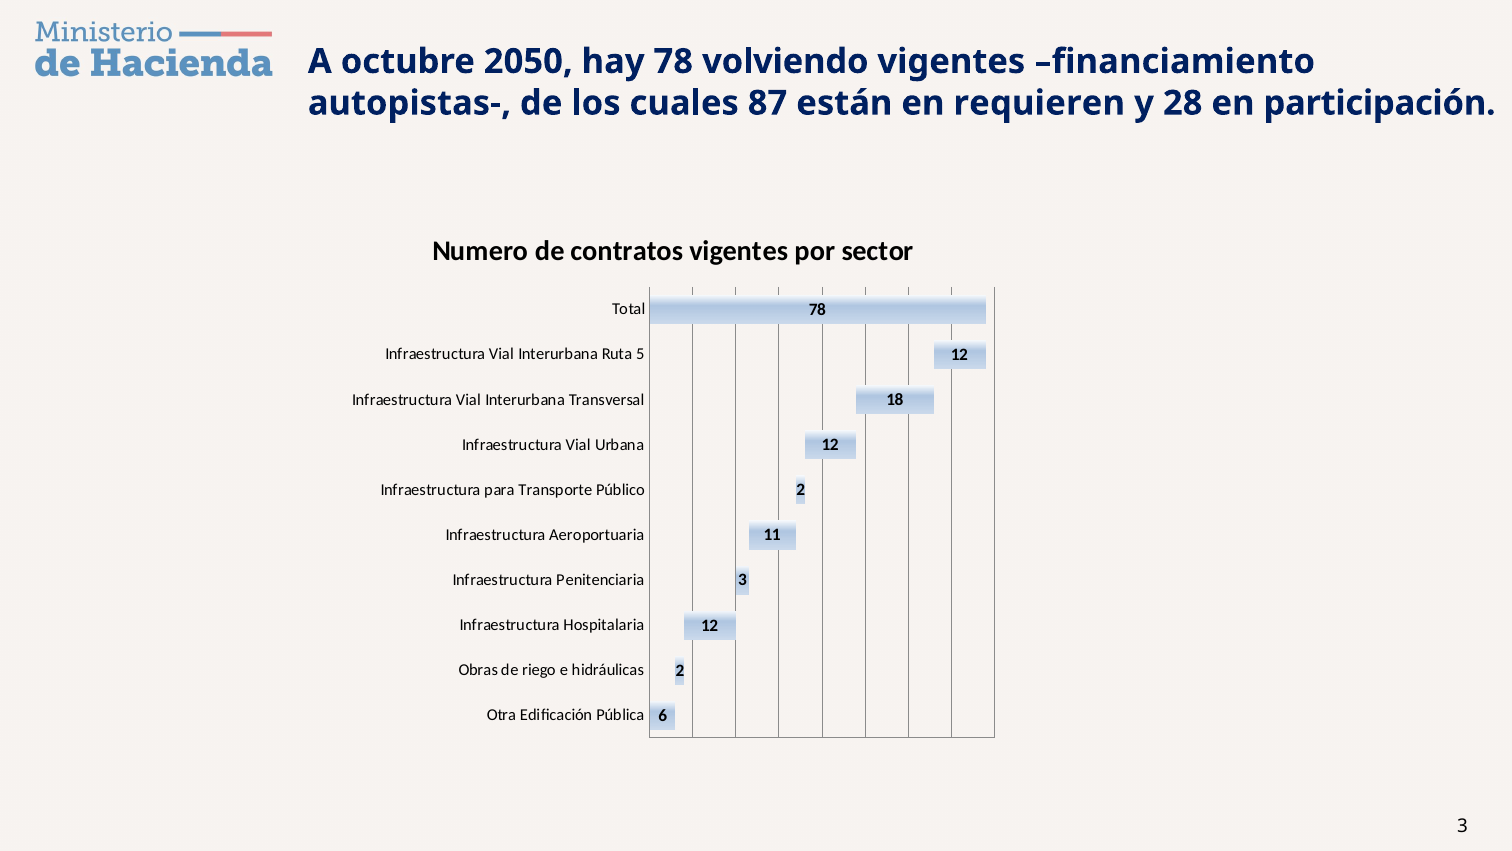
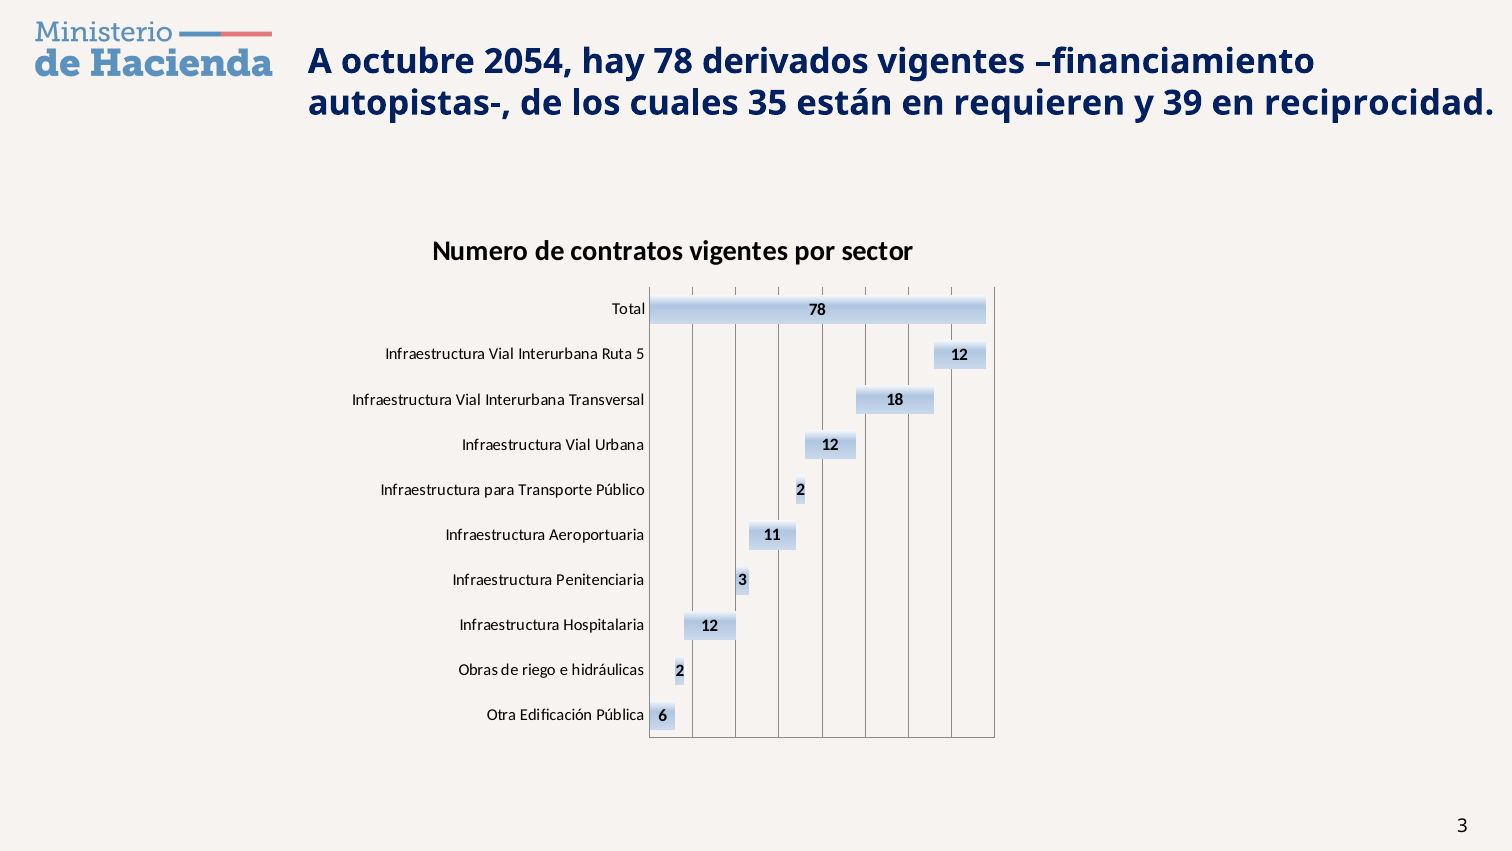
2050: 2050 -> 2054
volviendo: volviendo -> derivados
87: 87 -> 35
28: 28 -> 39
participación: participación -> reciprocidad
